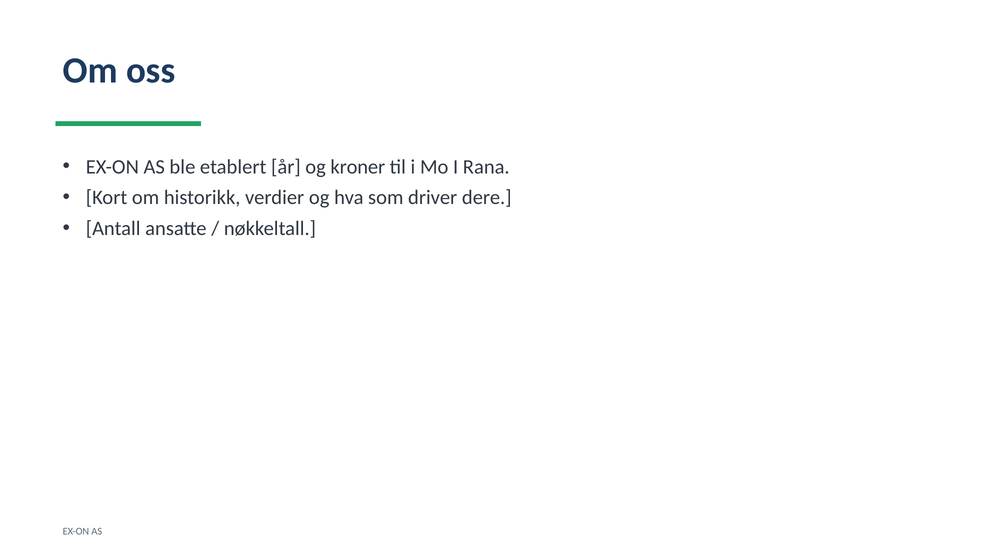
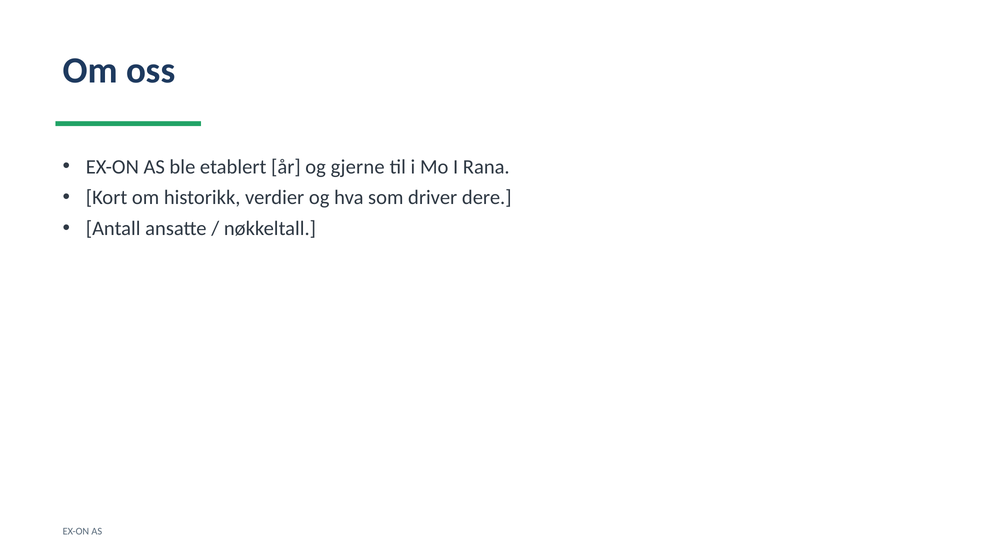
kroner: kroner -> gjerne
